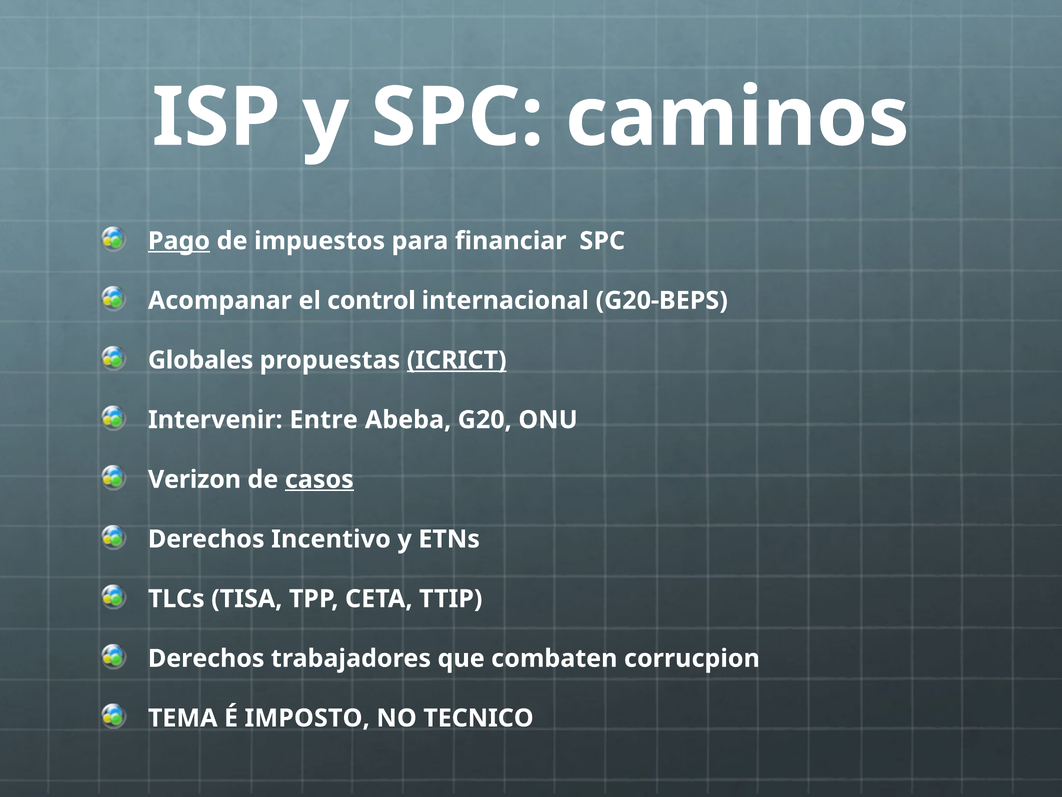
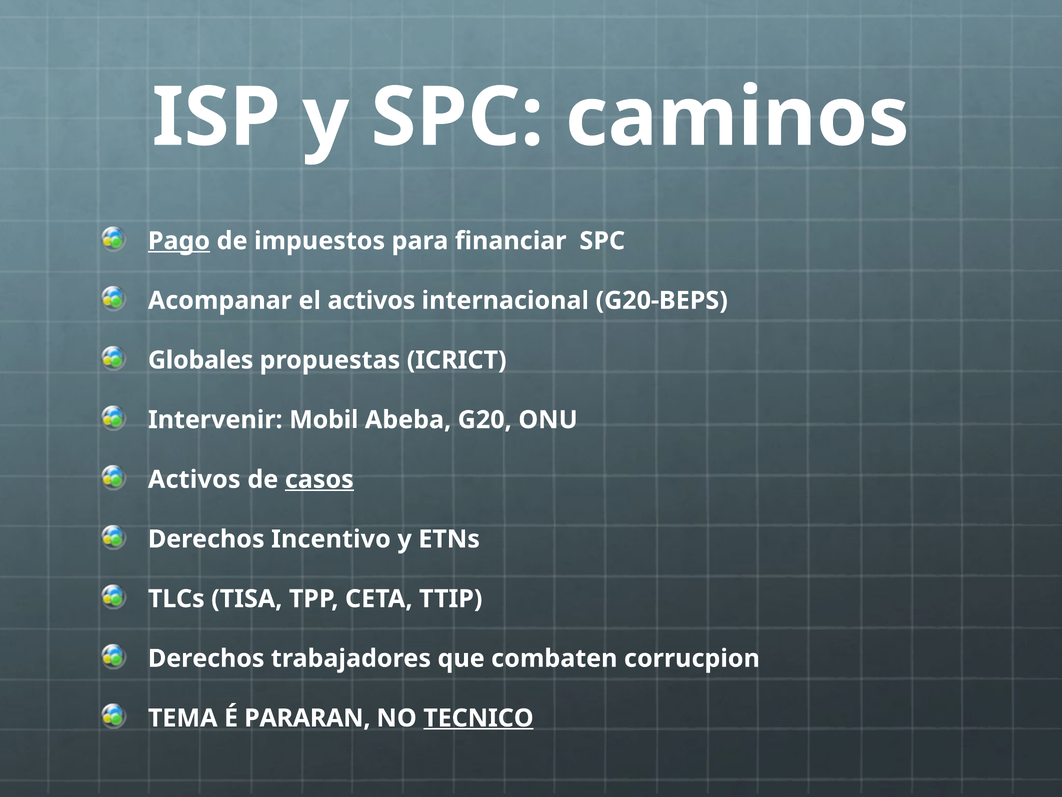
el control: control -> activos
ICRICT underline: present -> none
Entre: Entre -> Mobil
Verizon at (194, 479): Verizon -> Activos
IMPOSTO: IMPOSTO -> PARARAN
TECNICO underline: none -> present
